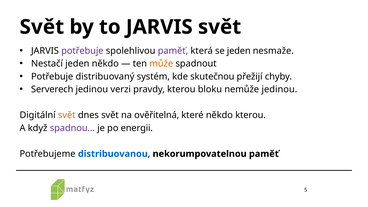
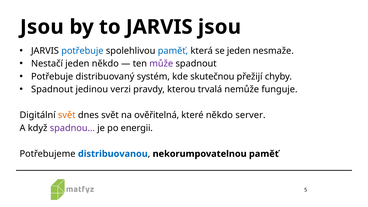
Svět at (42, 27): Svět -> Jsou
JARVIS svět: svět -> jsou
potřebuje at (82, 51) colour: purple -> blue
paměť at (173, 51) colour: purple -> blue
může colour: orange -> purple
Serverech at (52, 89): Serverech -> Spadnout
bloku: bloku -> trvalá
nemůže jedinou: jedinou -> funguje
někdo kterou: kterou -> server
